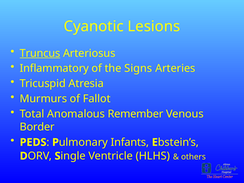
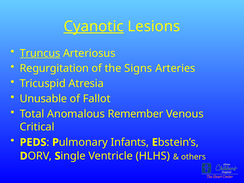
Cyanotic underline: none -> present
Inflammatory: Inflammatory -> Regurgitation
Murmurs: Murmurs -> Unusable
Border: Border -> Critical
